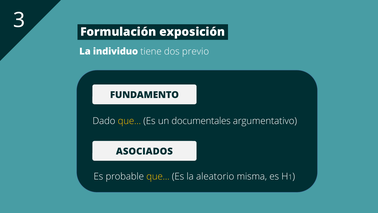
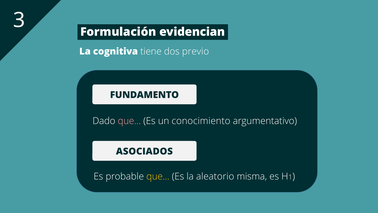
exposición: exposición -> evidencian
individuo: individuo -> cognitiva
que… at (129, 121) colour: yellow -> pink
documentales: documentales -> conocimiento
